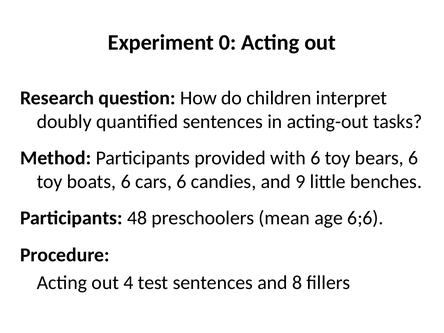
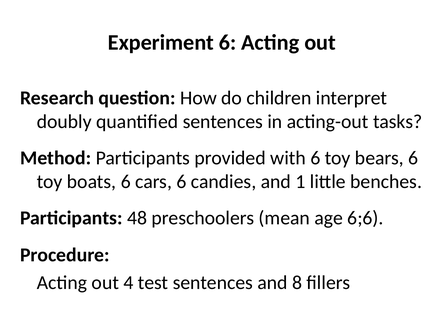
Experiment 0: 0 -> 6
9: 9 -> 1
